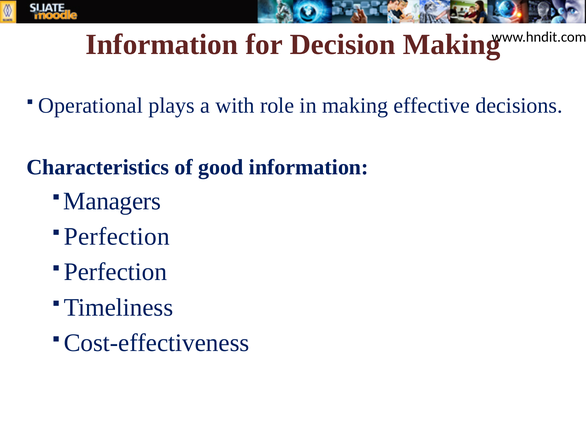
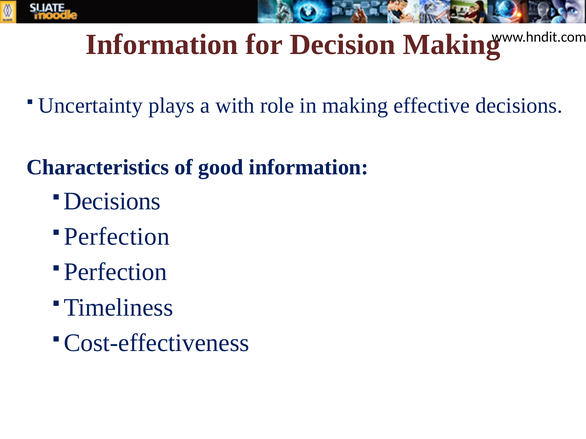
Operational: Operational -> Uncertainty
Managers at (112, 201): Managers -> Decisions
